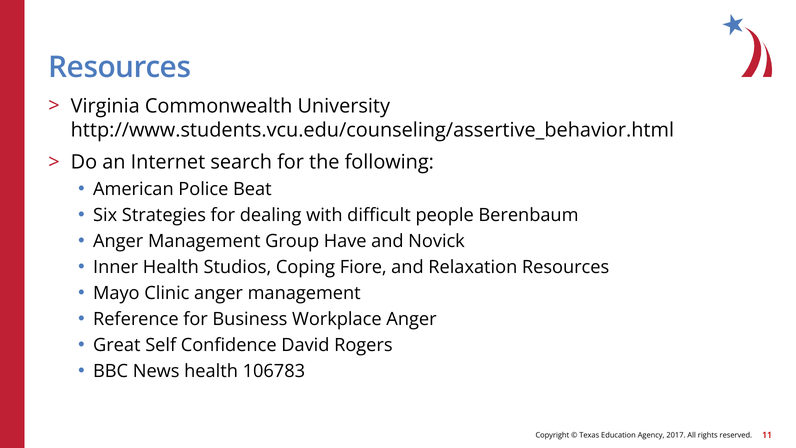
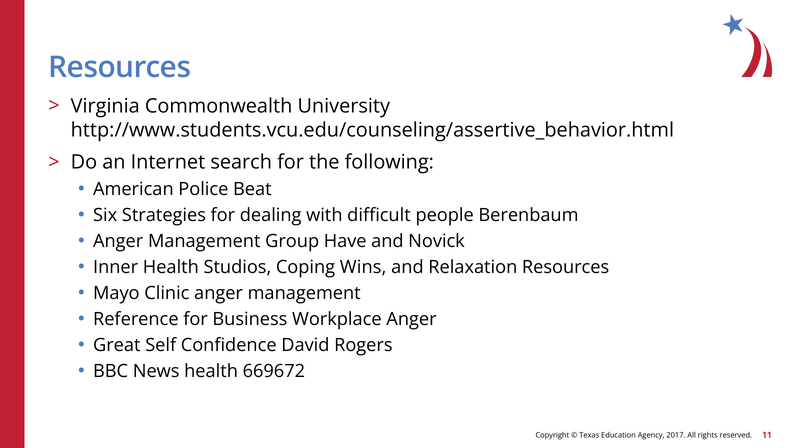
Fiore: Fiore -> Wins
106783: 106783 -> 669672
